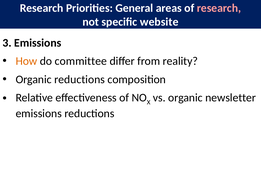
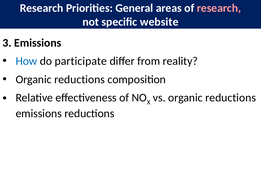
How colour: orange -> blue
committee: committee -> participate
vs organic newsletter: newsletter -> reductions
